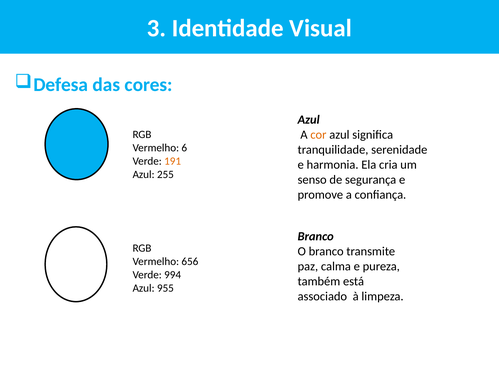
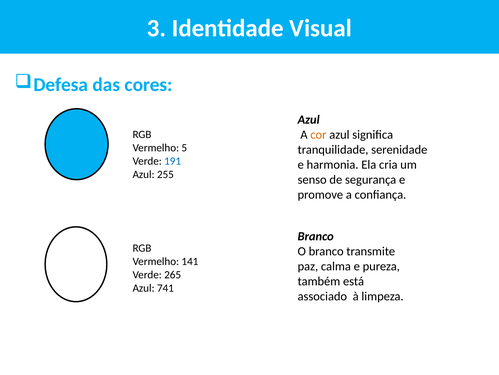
6: 6 -> 5
191 colour: orange -> blue
656: 656 -> 141
994: 994 -> 265
955: 955 -> 741
